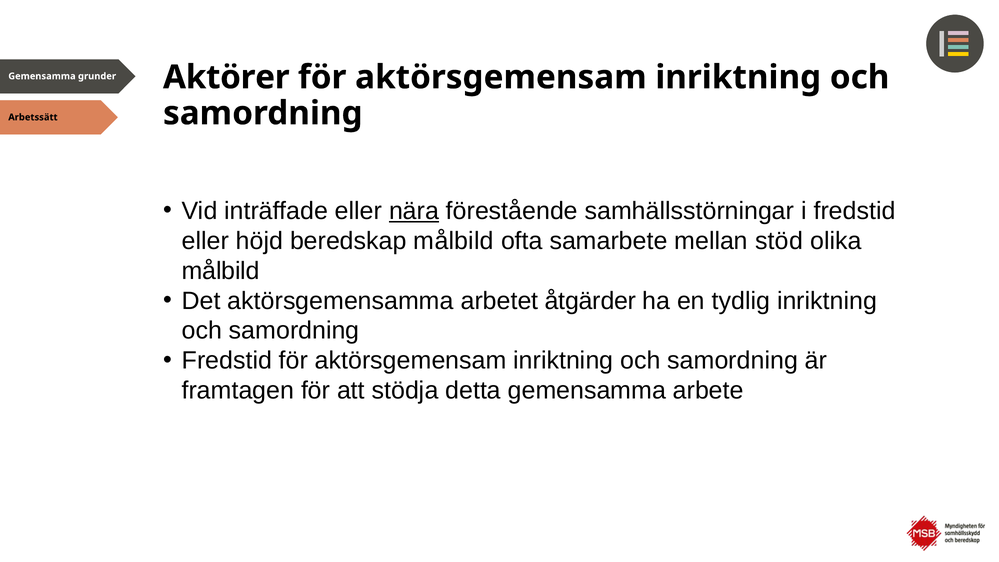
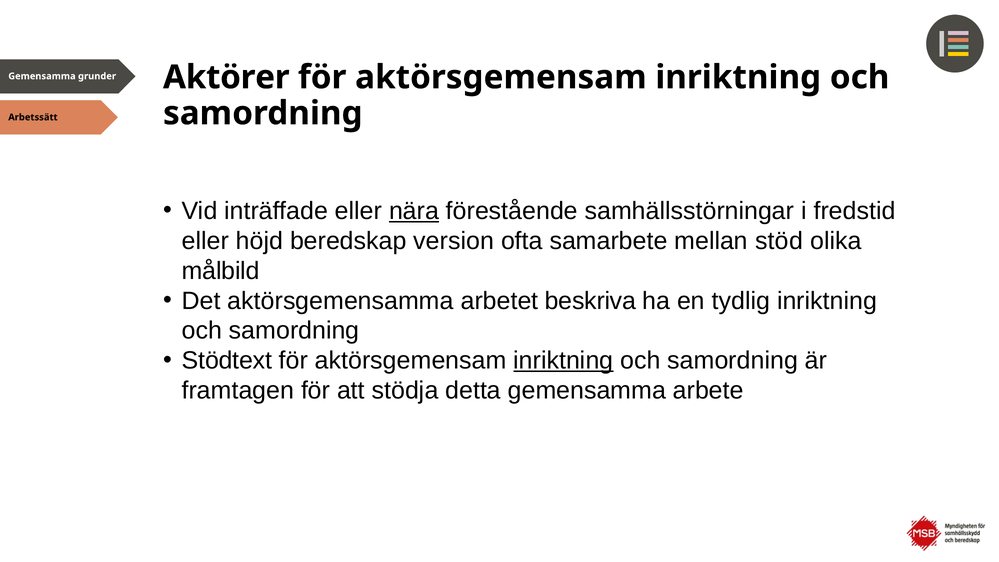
beredskap målbild: målbild -> version
åtgärder: åtgärder -> beskriva
Fredstid at (227, 361): Fredstid -> Stödtext
inriktning at (563, 361) underline: none -> present
